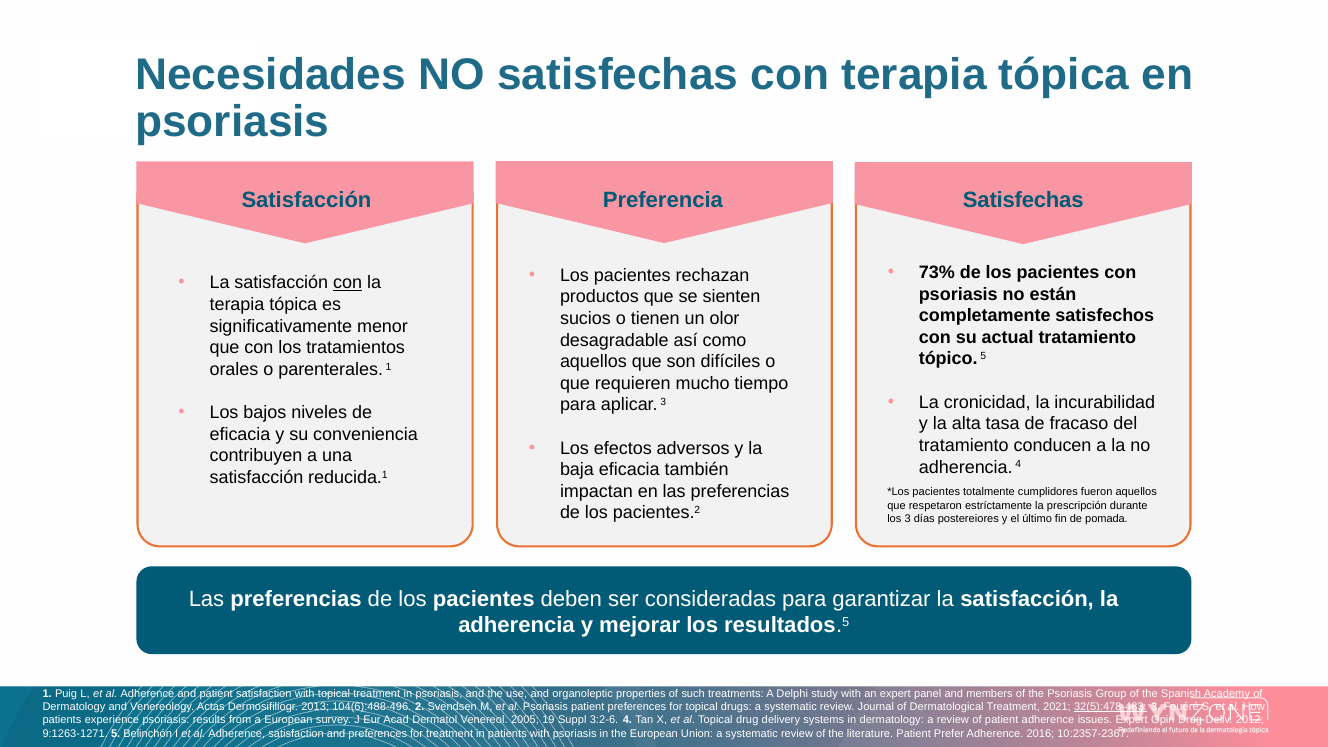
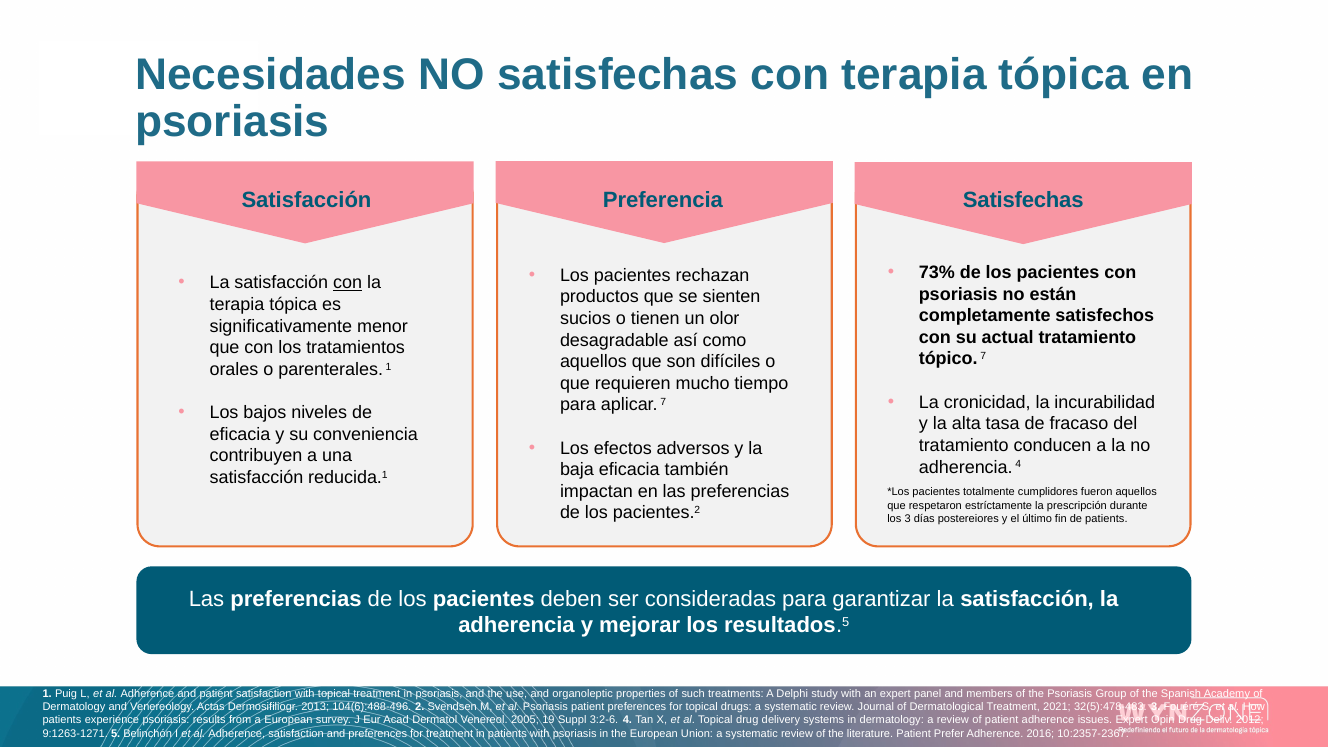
tópico 5: 5 -> 7
aplicar 3: 3 -> 7
de pomada: pomada -> patients
32(5):478-483 underline: present -> none
